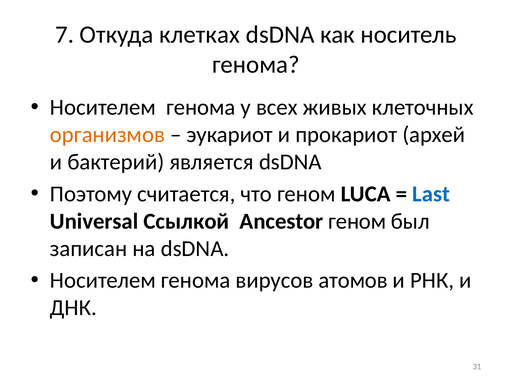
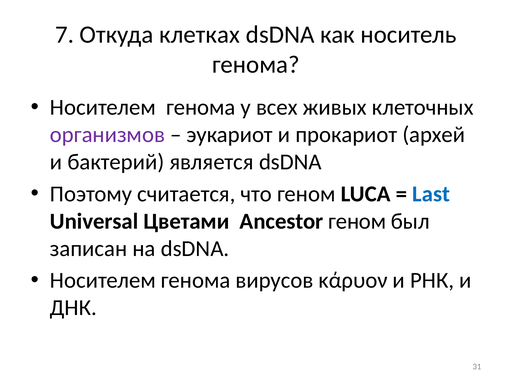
организмов colour: orange -> purple
Ссылкой: Ссылкой -> Цветами
атомов: атомов -> κάρυον
